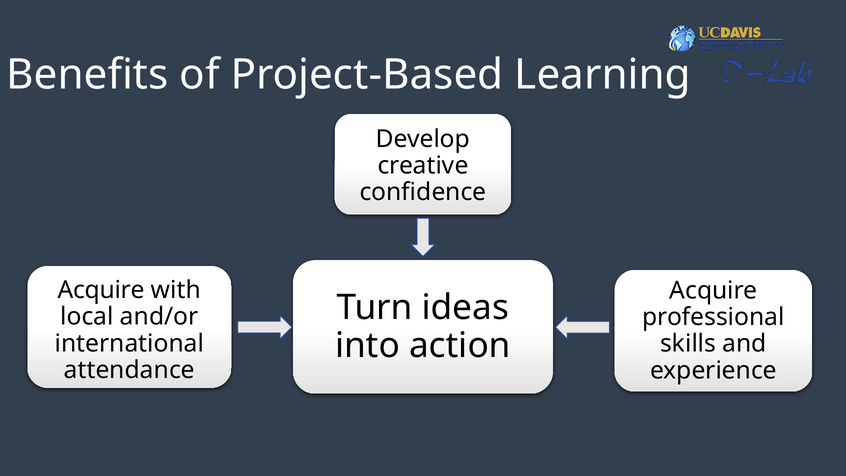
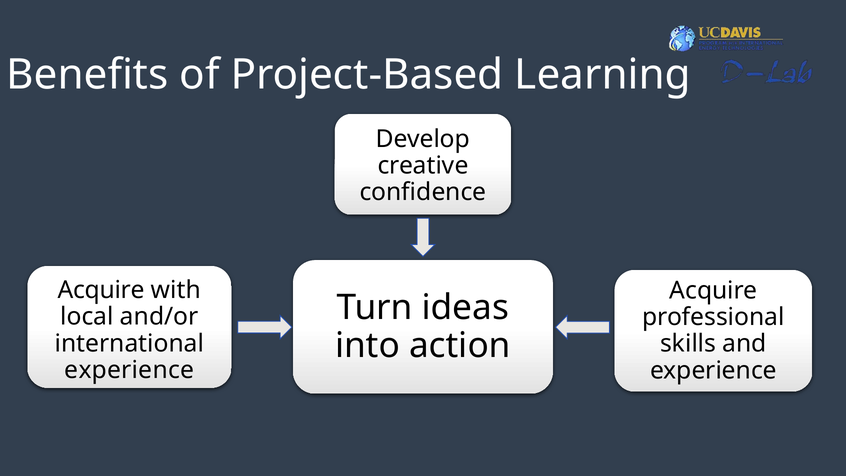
attendance at (129, 370): attendance -> experience
